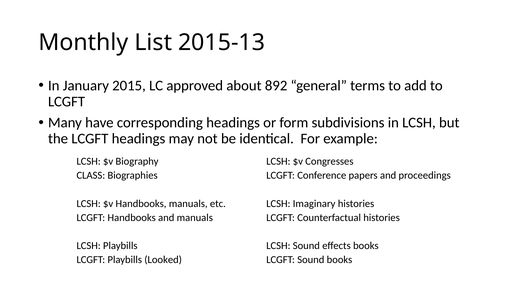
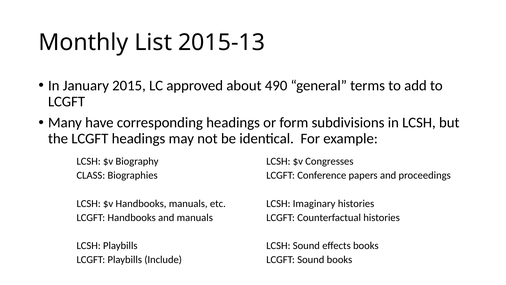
892: 892 -> 490
Looked: Looked -> Include
